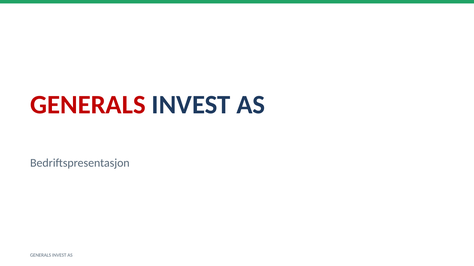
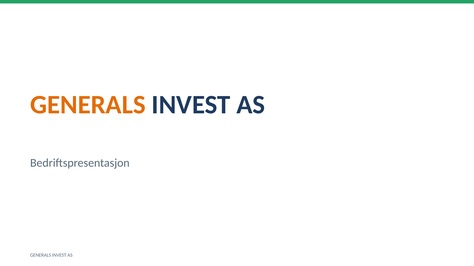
GENERALS at (88, 105) colour: red -> orange
